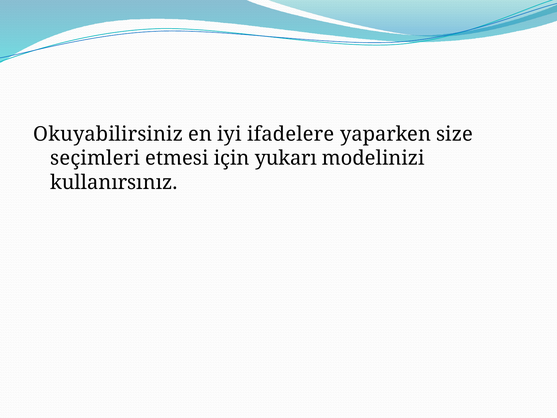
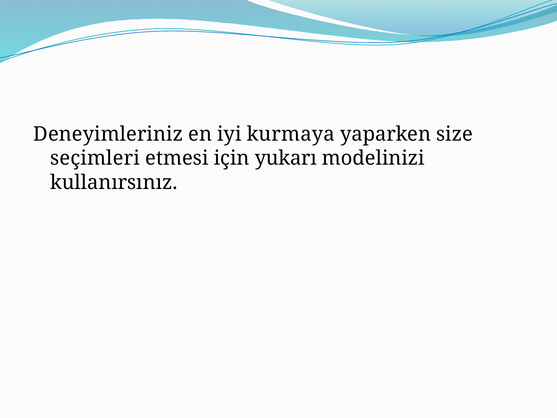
Okuyabilirsiniz: Okuyabilirsiniz -> Deneyimleriniz
ifadelere: ifadelere -> kurmaya
